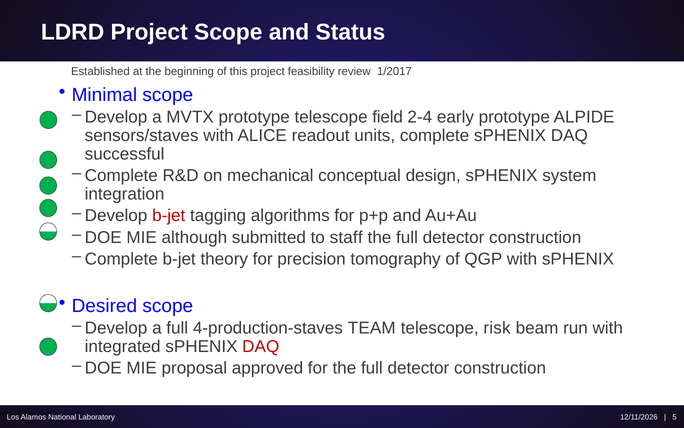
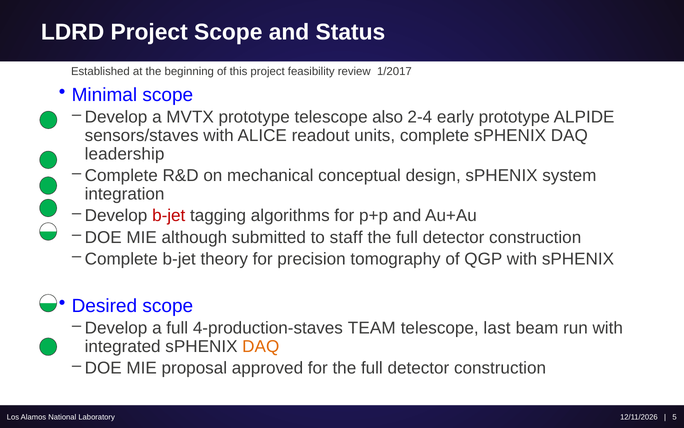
field: field -> also
successful: successful -> leadership
risk: risk -> last
DAQ at (261, 346) colour: red -> orange
